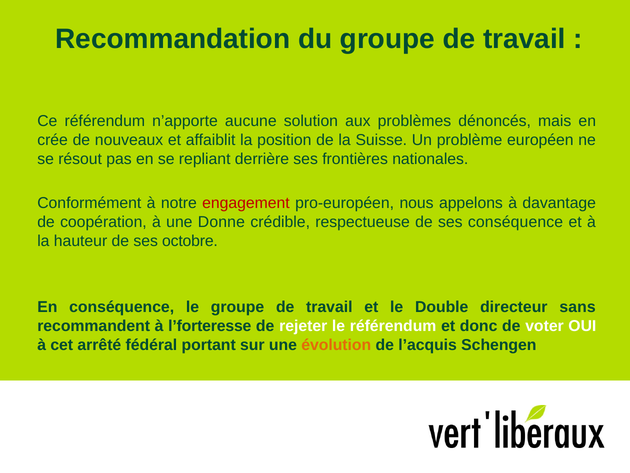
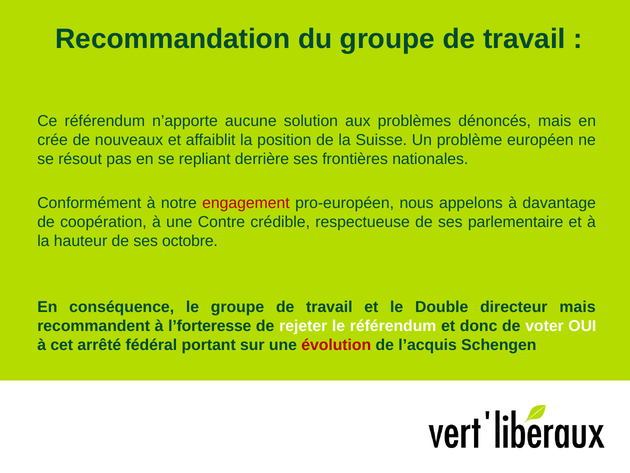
Donne: Donne -> Contre
ses conséquence: conséquence -> parlementaire
directeur sans: sans -> mais
évolution colour: orange -> red
